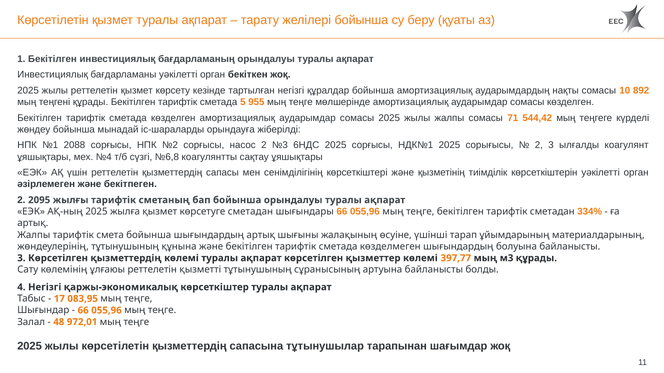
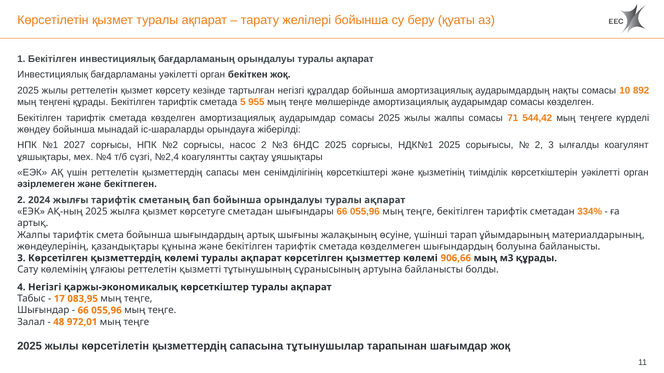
2088: 2088 -> 2027
№6,8: №6,8 -> №2,4
2095: 2095 -> 2024
жөндеулерінің тұтынушының: тұтынушының -> қазандықтары
397,77: 397,77 -> 906,66
